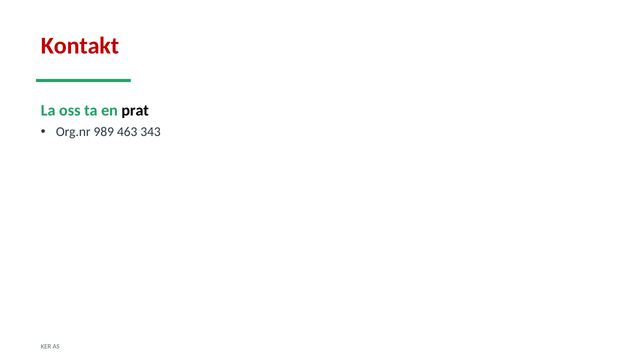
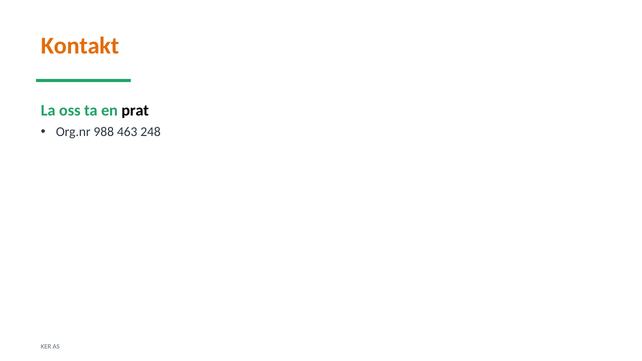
Kontakt colour: red -> orange
989: 989 -> 988
343: 343 -> 248
